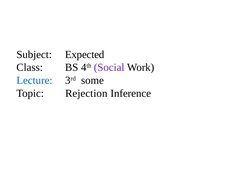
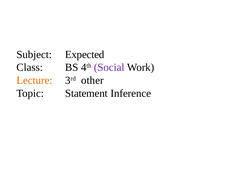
Lecture colour: blue -> orange
some: some -> other
Rejection: Rejection -> Statement
